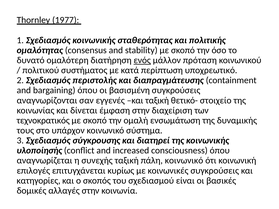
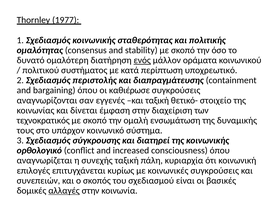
πρόταση: πρόταση -> οράματα
βασισμένη: βασισμένη -> καθιέρωσε
υλοποίησής: υλοποίησής -> ορθολογικό
πάλη κοινωνικό: κοινωνικό -> κυριαρχία
κατηγορίες: κατηγορίες -> συνεπειών
αλλαγές underline: none -> present
